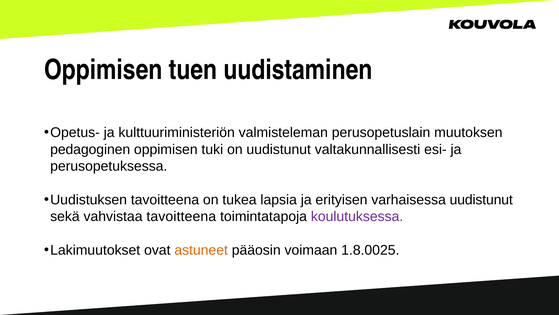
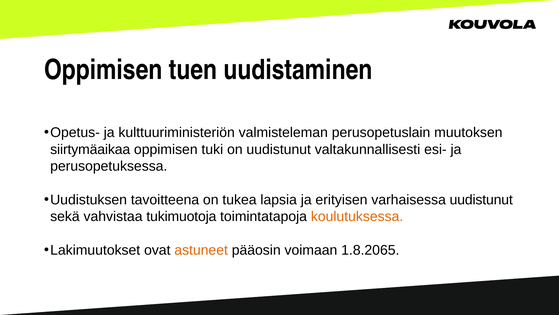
pedagoginen: pedagoginen -> siirtymäaikaa
vahvistaa tavoitteena: tavoitteena -> tukimuotoja
koulutuksessa colour: purple -> orange
1.8.0025: 1.8.0025 -> 1.8.2065
